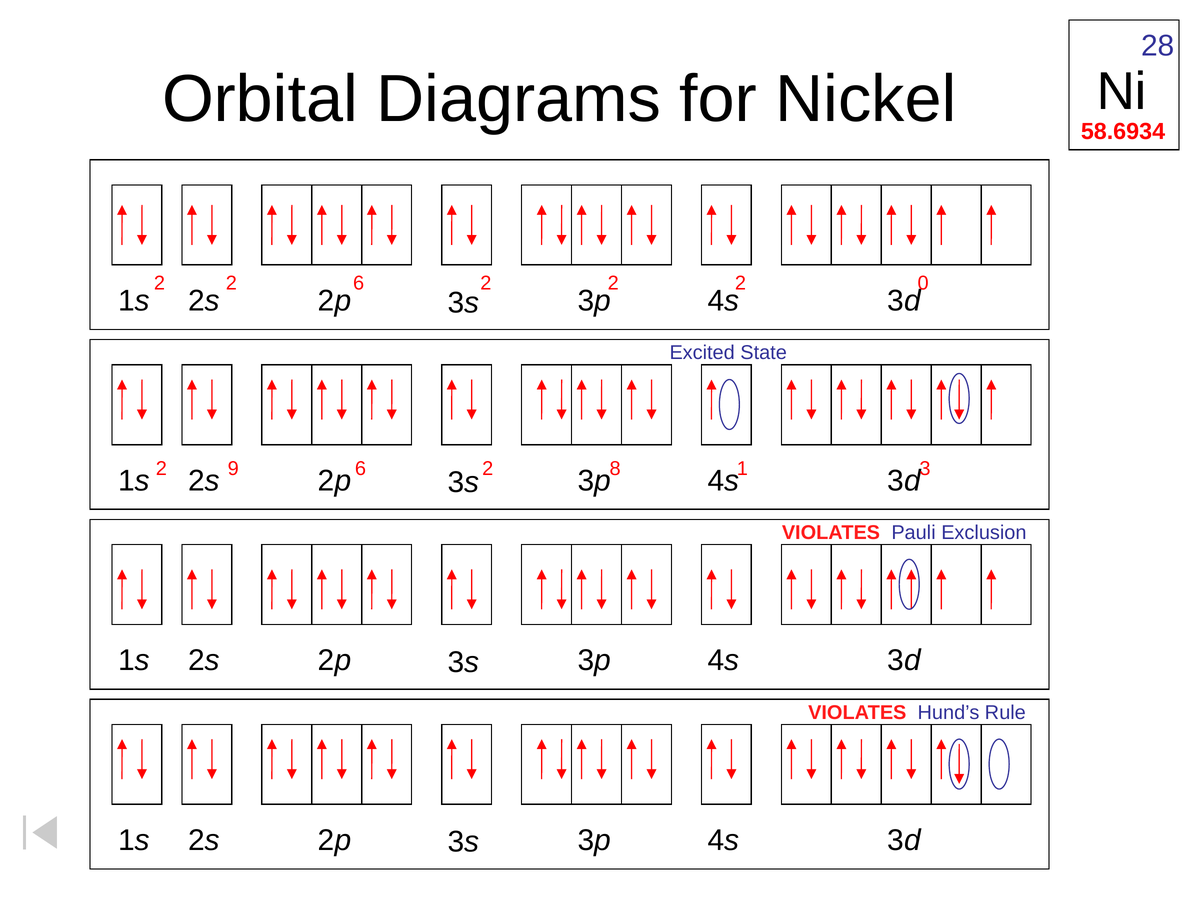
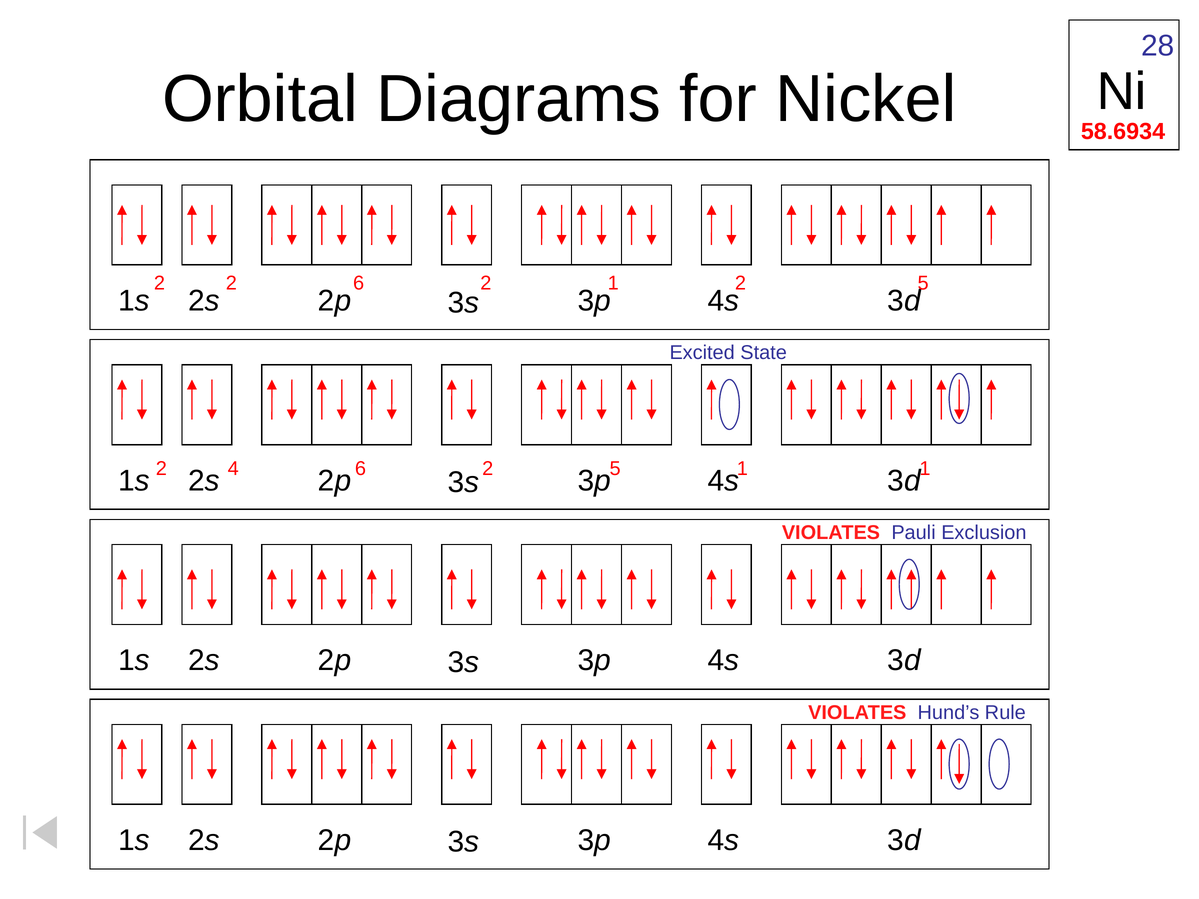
6 2 2: 2 -> 1
0 at (923, 283): 0 -> 5
9: 9 -> 4
6 2 8: 8 -> 5
1 3: 3 -> 1
